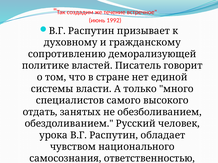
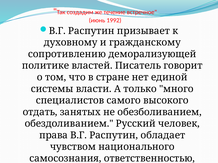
урока: урока -> права
